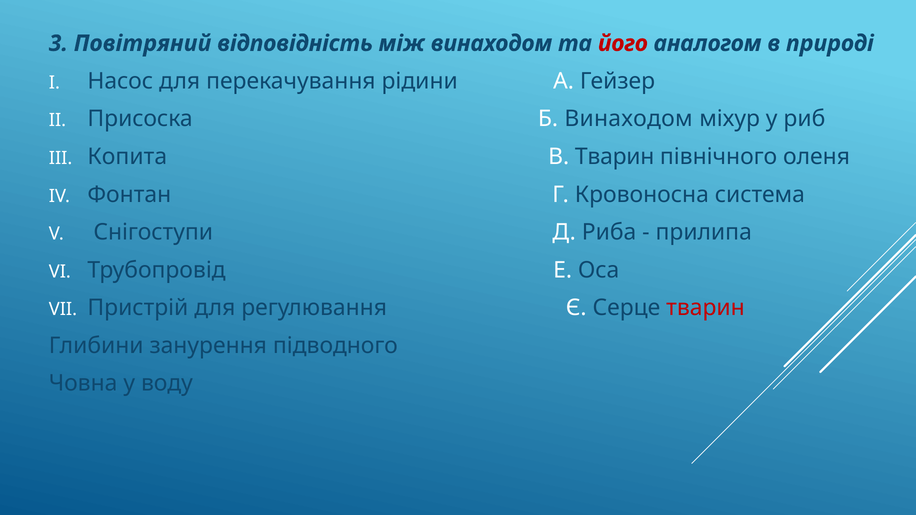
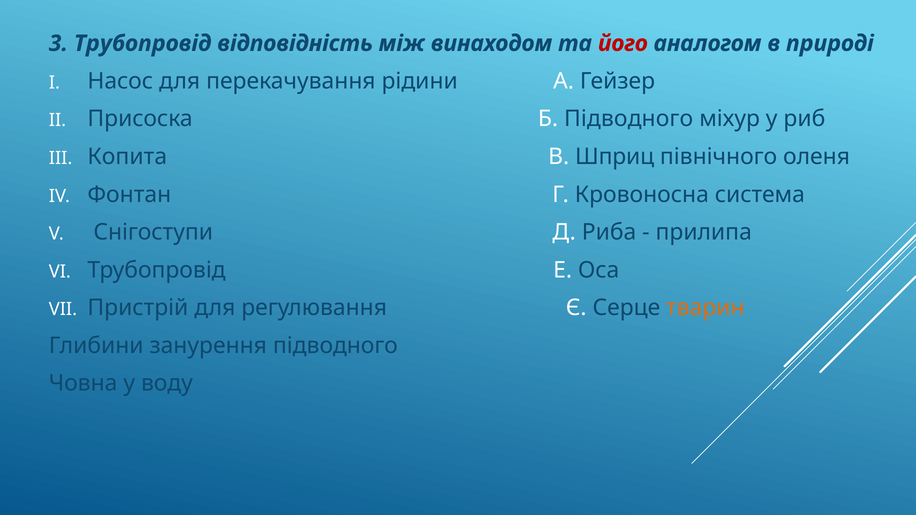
3 Повітряний: Повітряний -> Трубопровід
Б Винаходом: Винаходом -> Підводного
В Тварин: Тварин -> Шприц
тварин at (706, 308) colour: red -> orange
